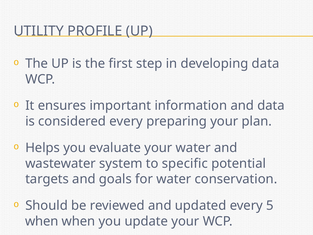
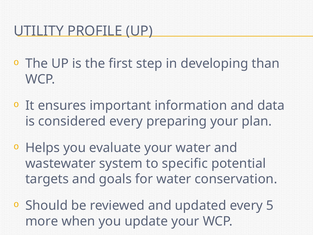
developing data: data -> than
when at (42, 221): when -> more
